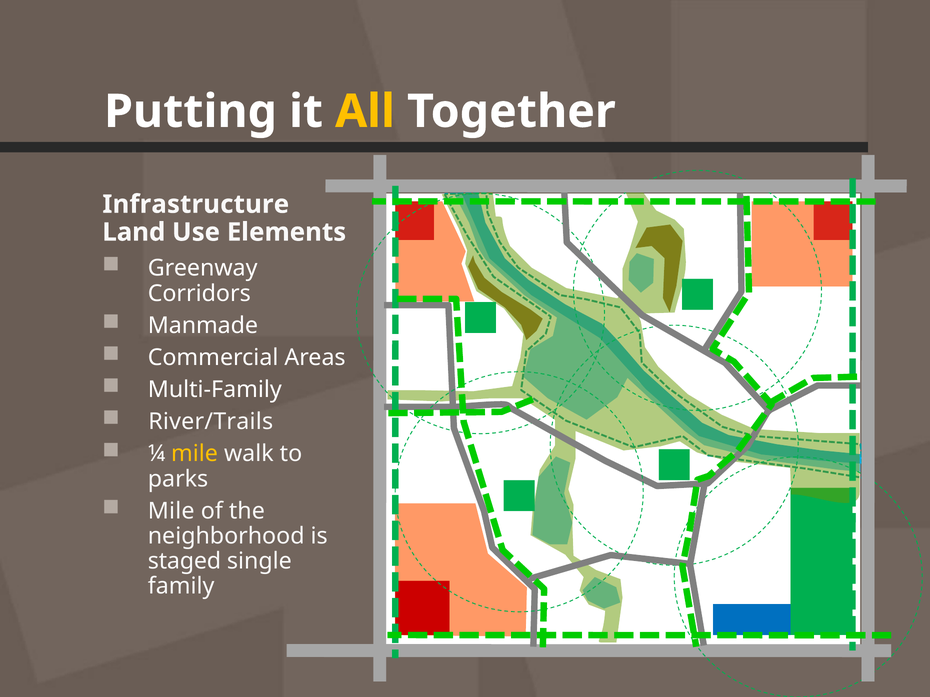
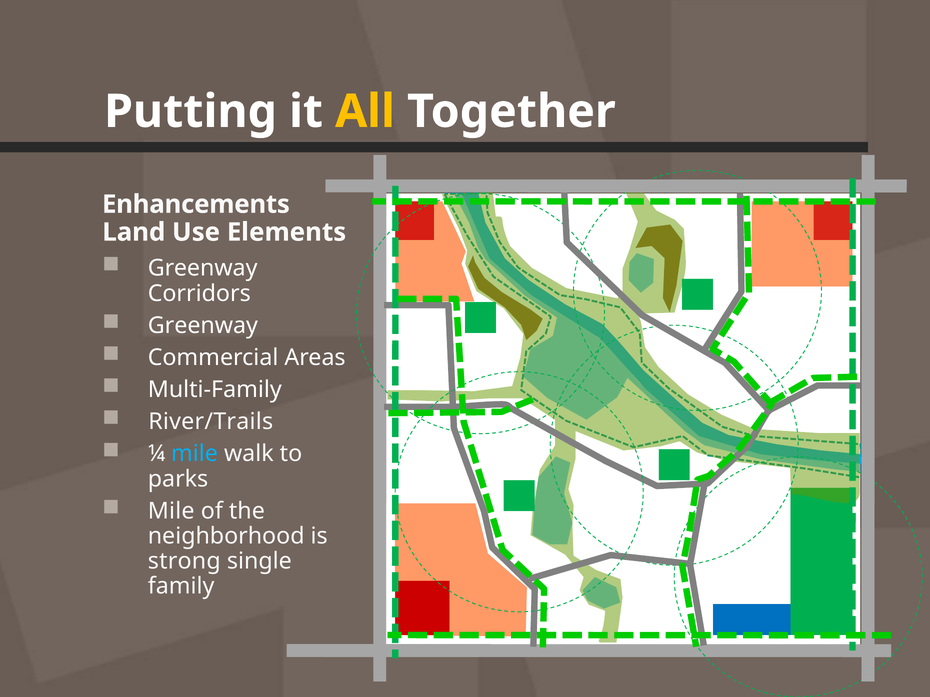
Infrastructure: Infrastructure -> Enhancements
Manmade at (203, 326): Manmade -> Greenway
mile at (195, 454) colour: yellow -> light blue
staged: staged -> strong
